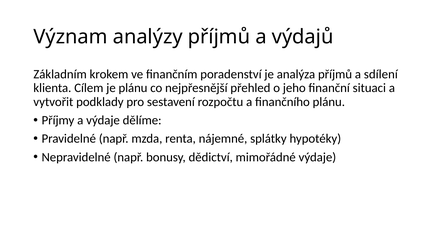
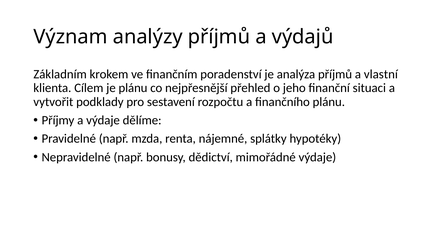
sdílení: sdílení -> vlastní
